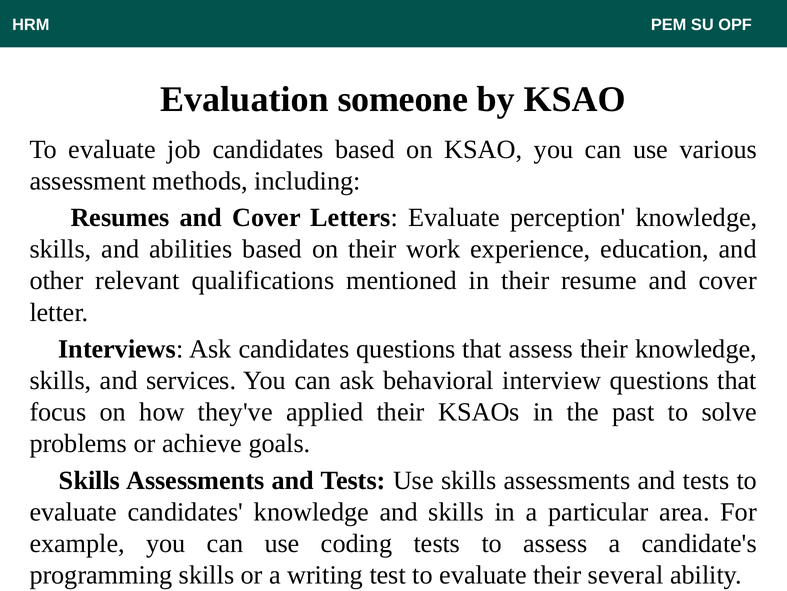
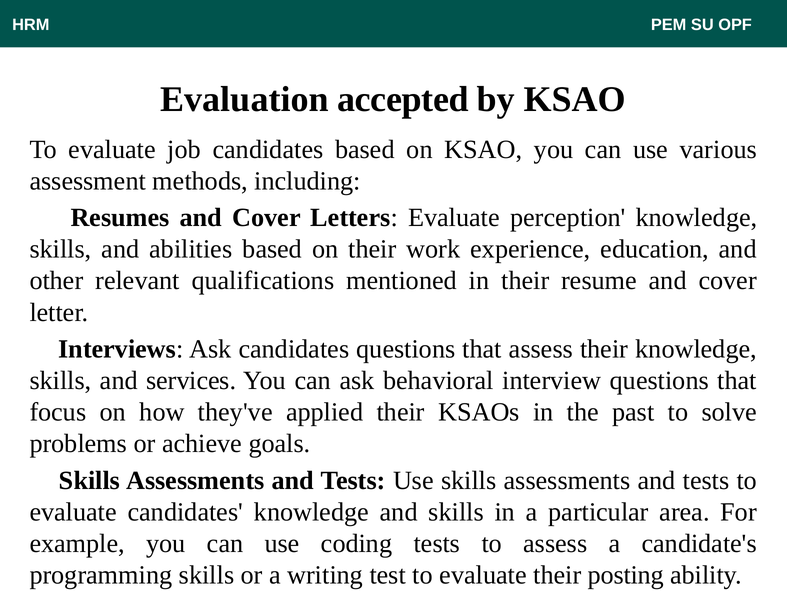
someone: someone -> accepted
several: several -> posting
